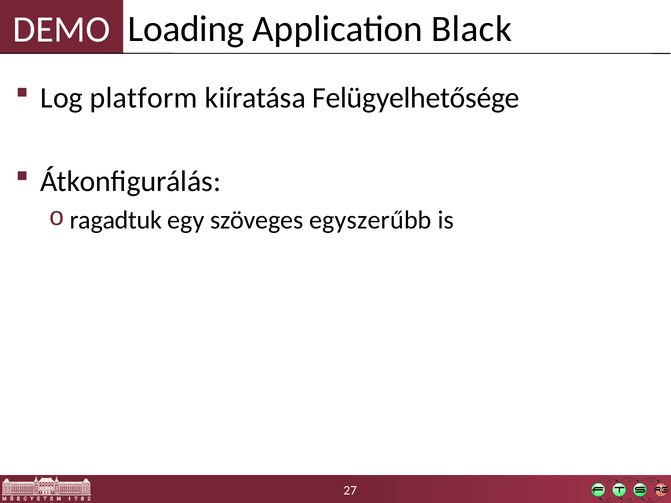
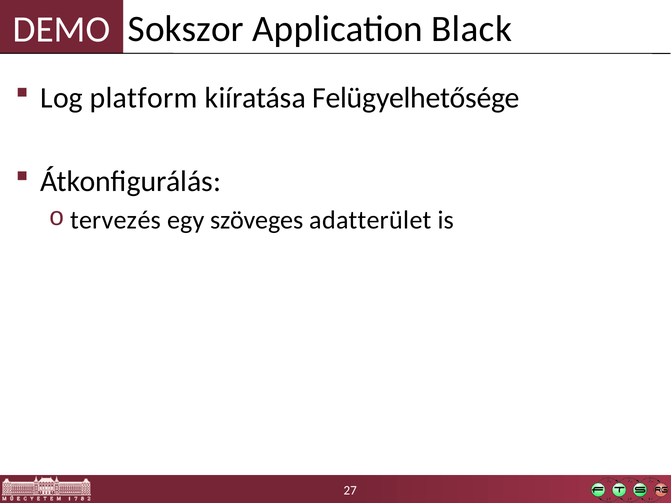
Loading: Loading -> Sokszor
ragadtuk: ragadtuk -> tervezés
egyszerűbb: egyszerűbb -> adatterület
